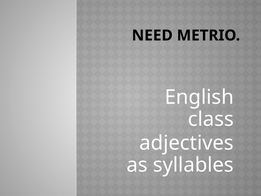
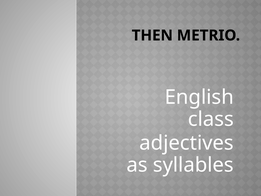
NEED: NEED -> THEN
